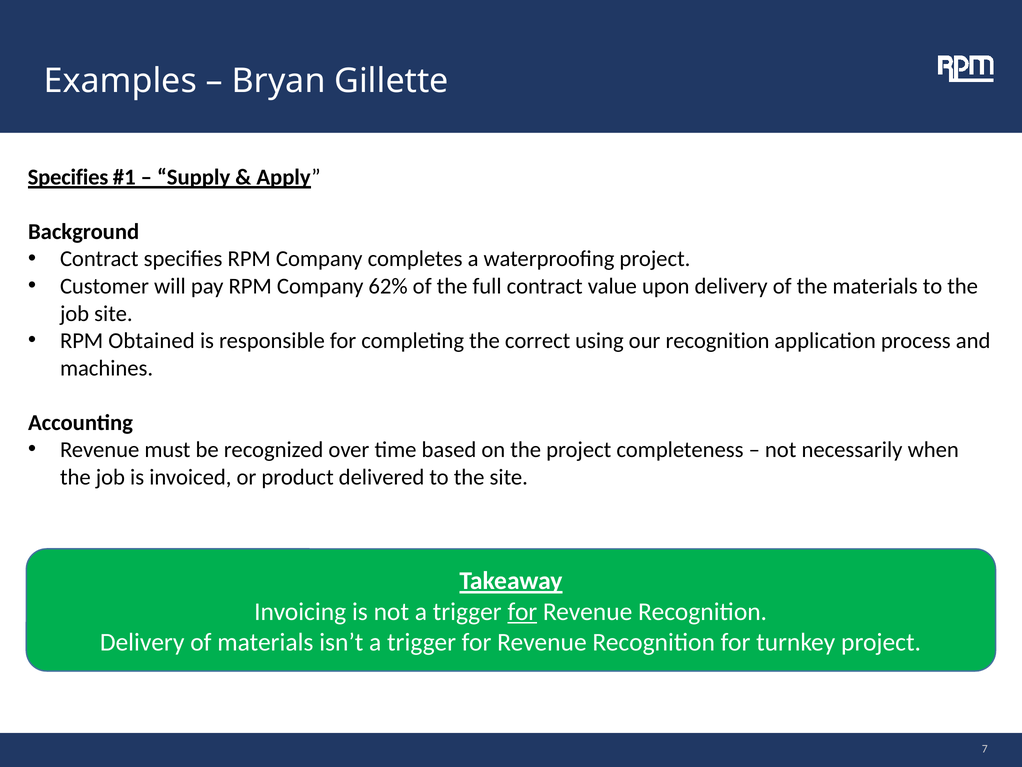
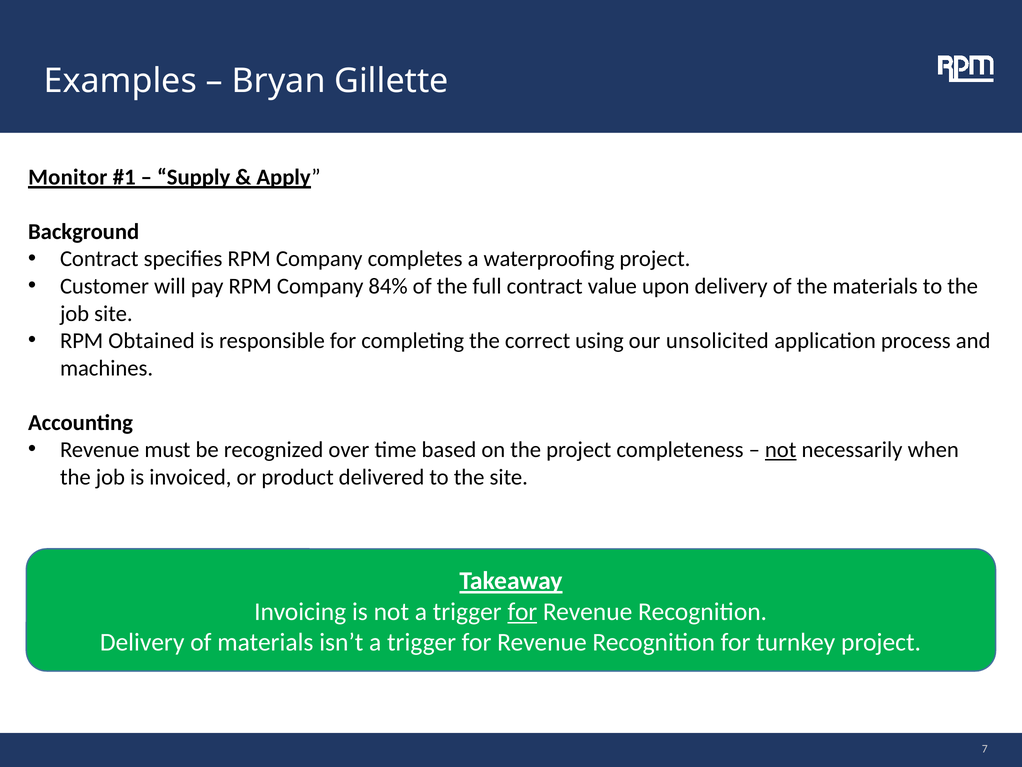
Specifies at (68, 177): Specifies -> Monitor
62%: 62% -> 84%
our recognition: recognition -> unsolicited
not at (781, 450) underline: none -> present
